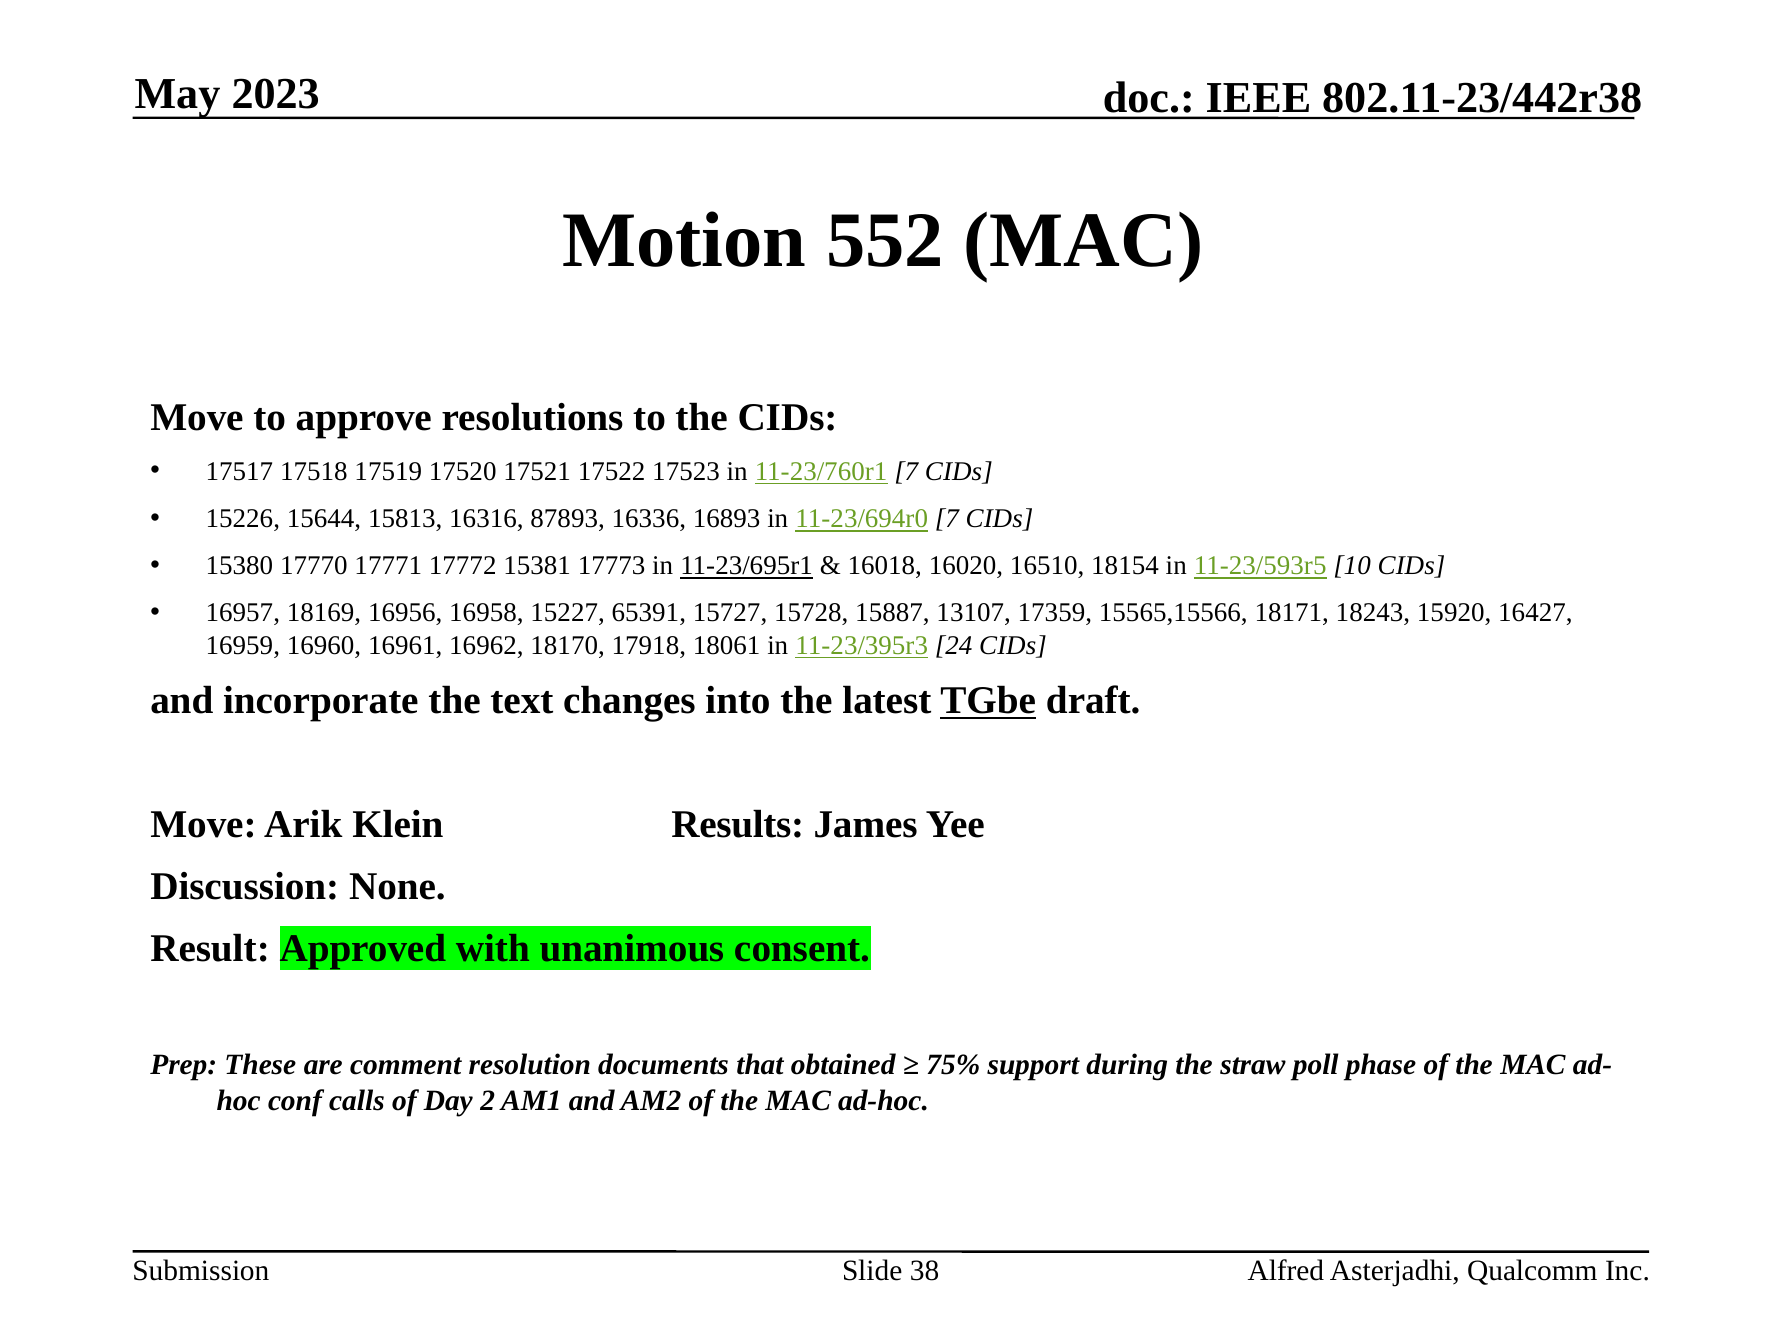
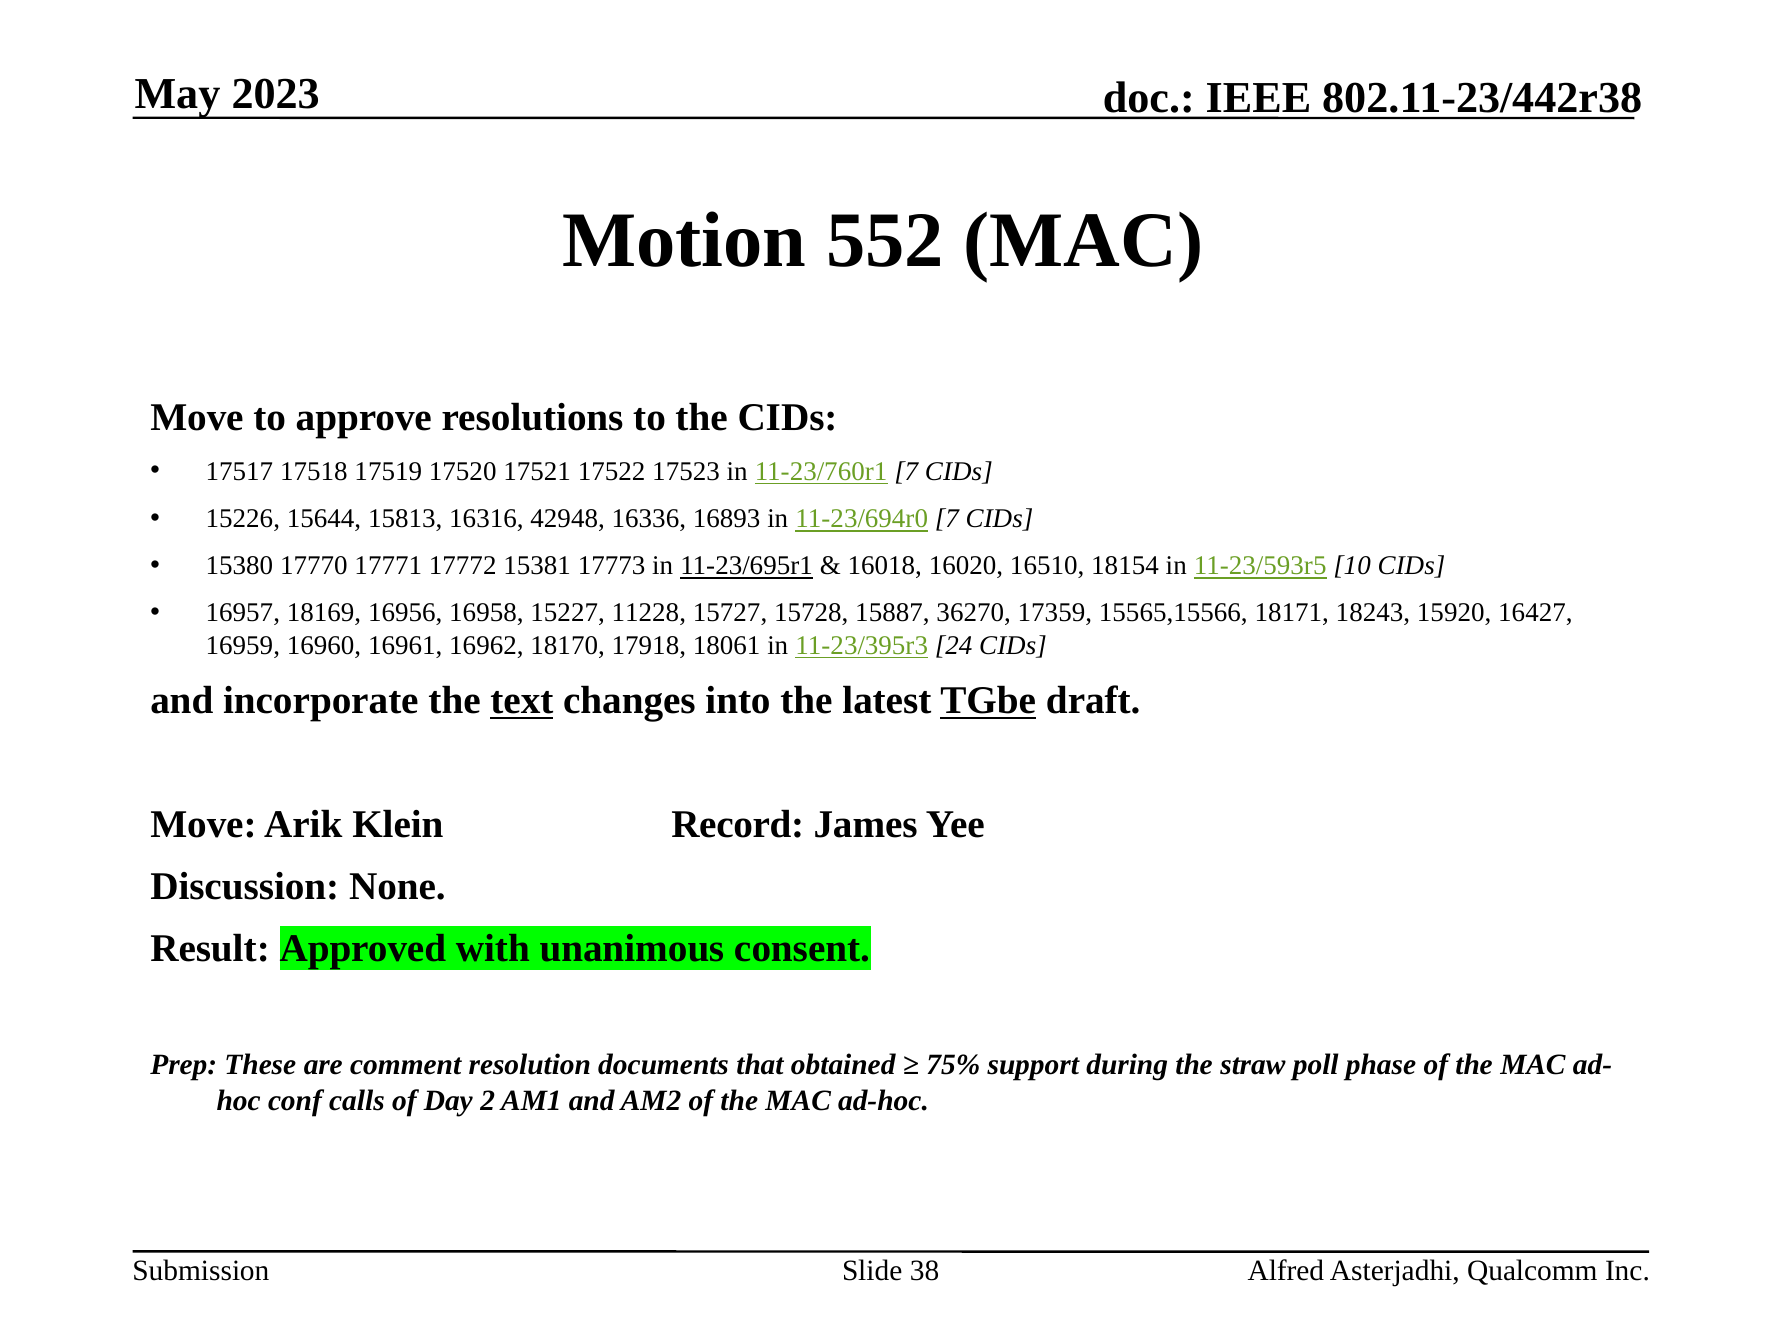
87893: 87893 -> 42948
65391: 65391 -> 11228
13107: 13107 -> 36270
text underline: none -> present
Results: Results -> Record
